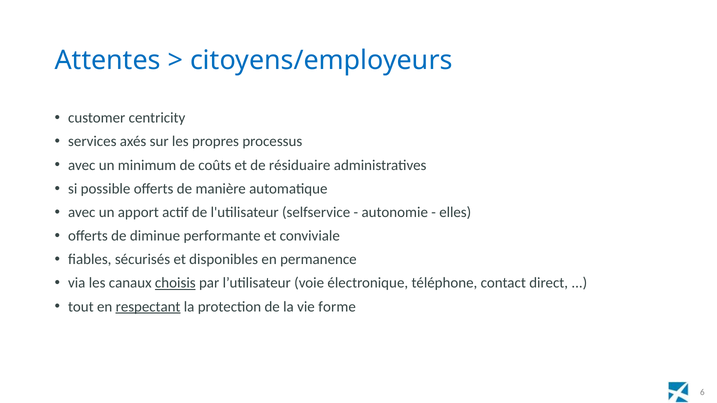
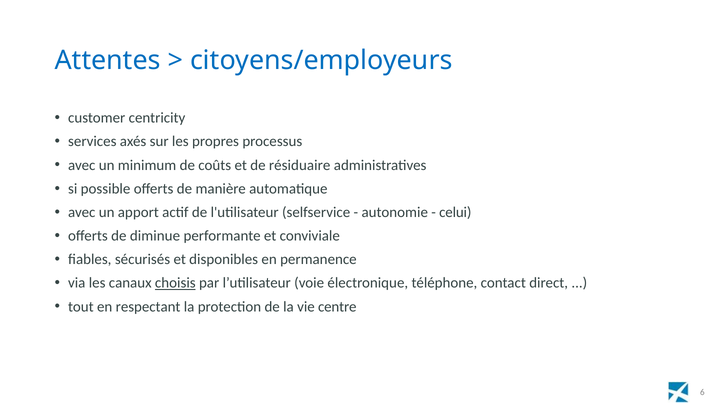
elles: elles -> celui
respectant underline: present -> none
forme: forme -> centre
